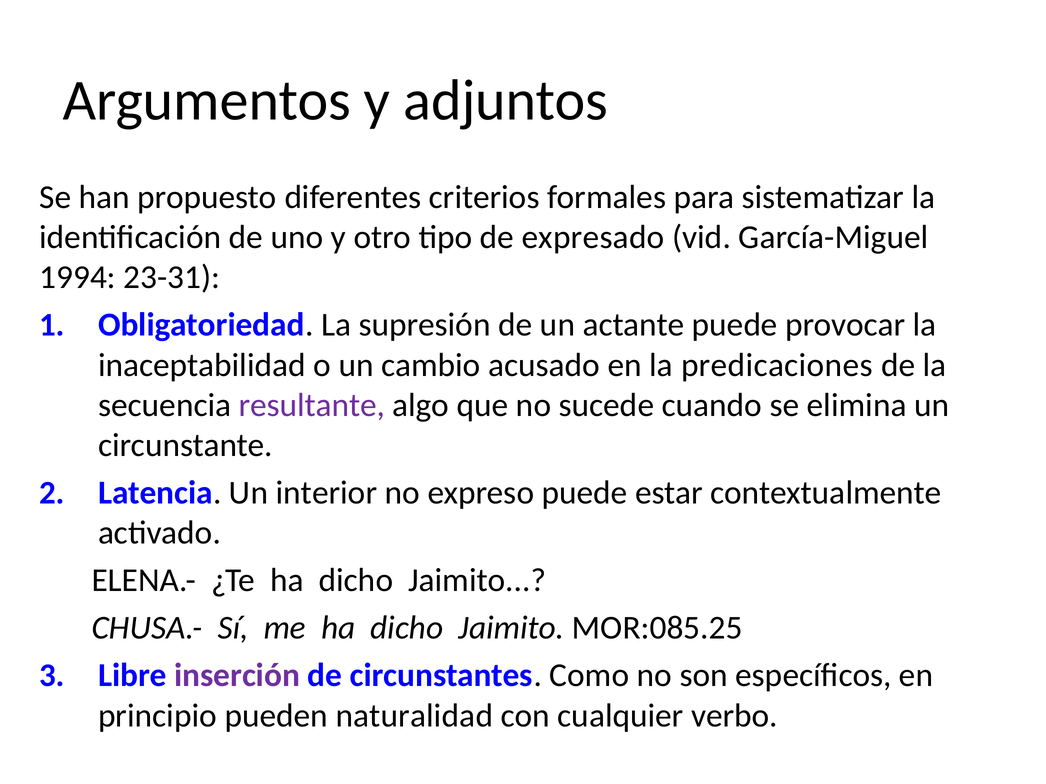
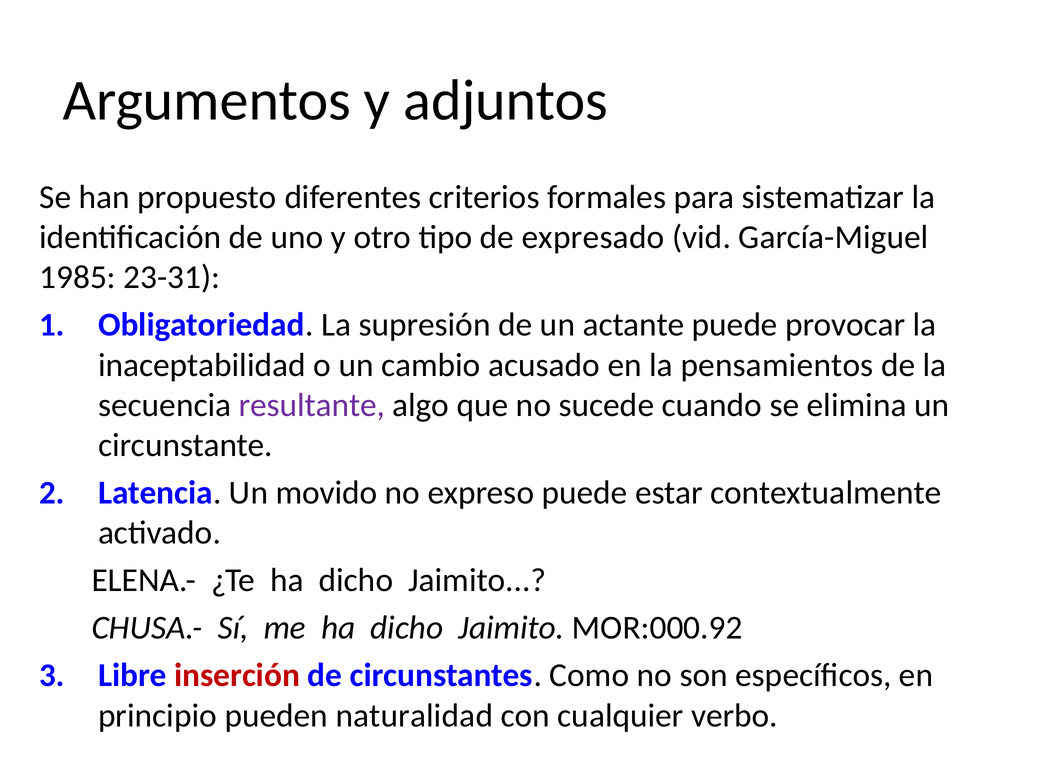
1994: 1994 -> 1985
predicaciones: predicaciones -> pensamientos
interior: interior -> movido
MOR:085.25: MOR:085.25 -> MOR:000.92
inserción colour: purple -> red
